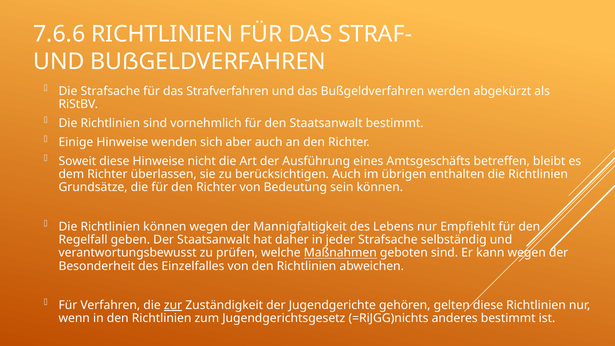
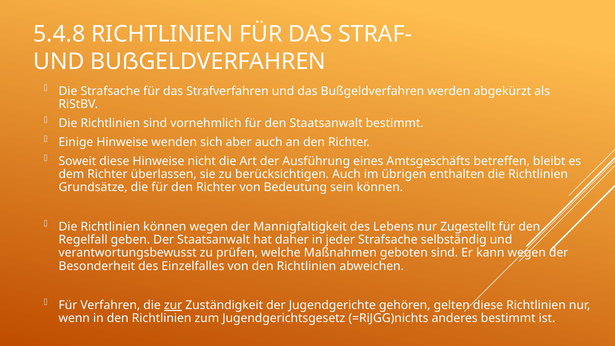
7.6.6: 7.6.6 -> 5.4.8
Empfiehlt: Empfiehlt -> Zugestellt
Maßnahmen underline: present -> none
